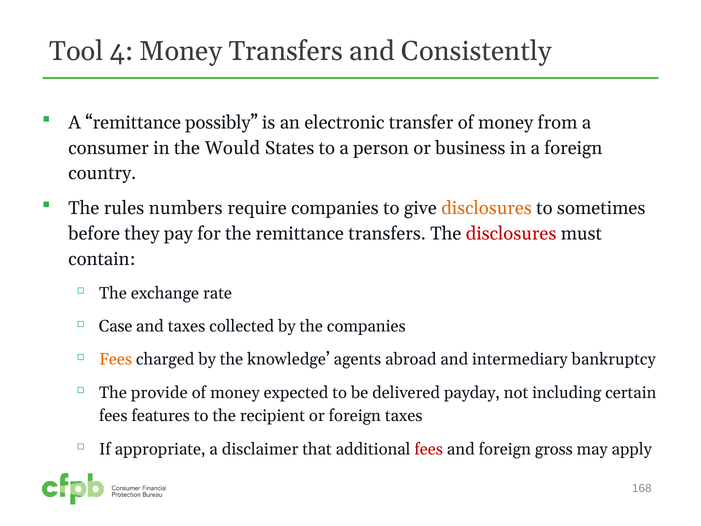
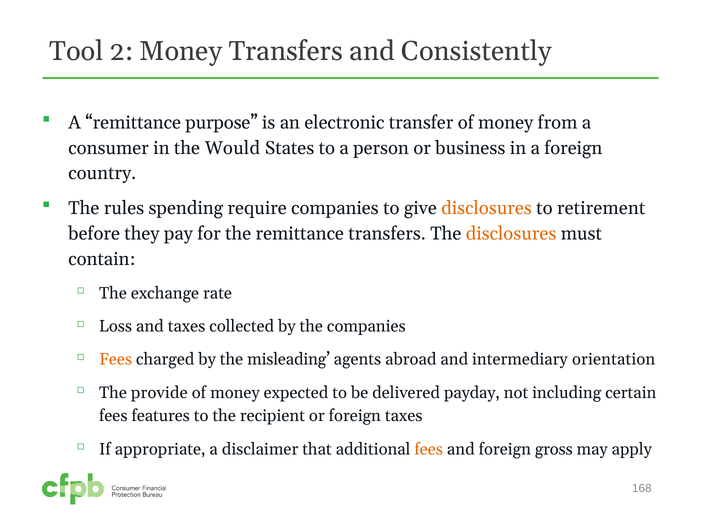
4: 4 -> 2
possibly: possibly -> purpose
numbers: numbers -> spending
sometimes: sometimes -> retirement
disclosures at (511, 234) colour: red -> orange
Case: Case -> Loss
knowledge: knowledge -> misleading
bankruptcy: bankruptcy -> orientation
fees at (429, 449) colour: red -> orange
